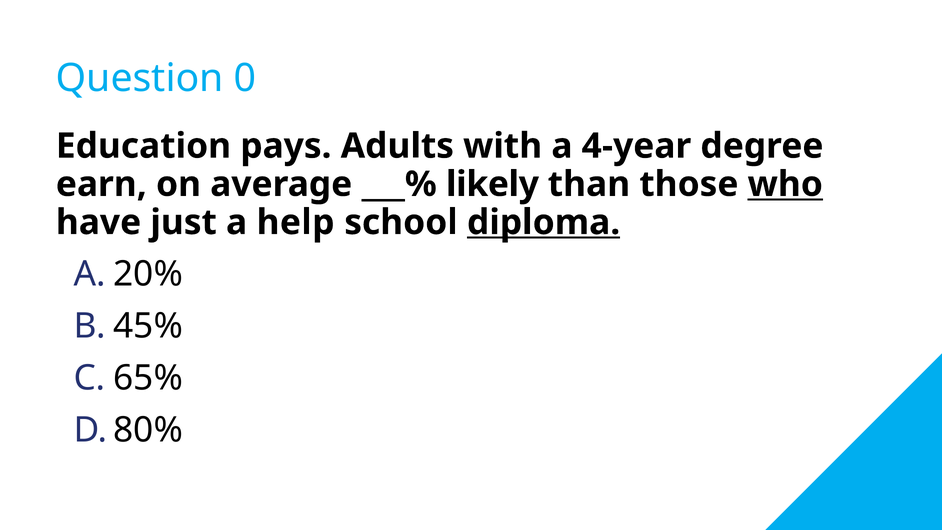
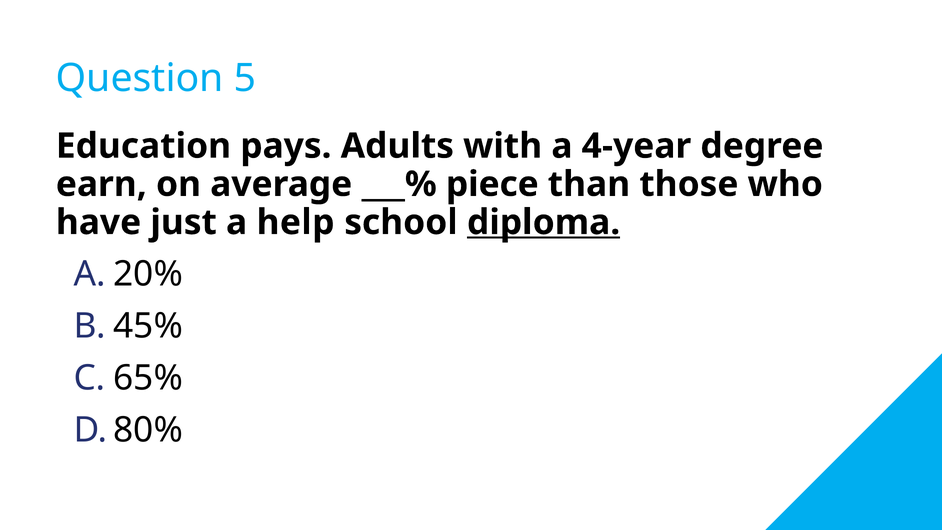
0: 0 -> 5
likely: likely -> piece
who underline: present -> none
